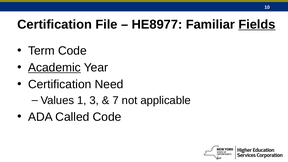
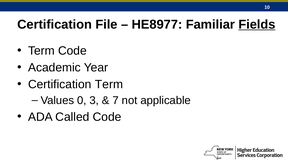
Academic underline: present -> none
Certification Need: Need -> Term
1: 1 -> 0
